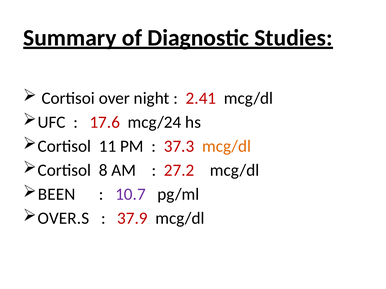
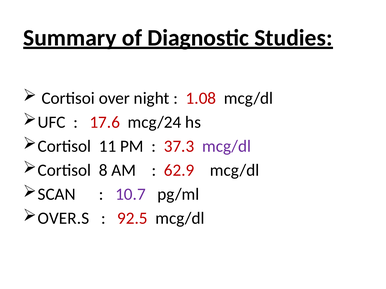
2.41: 2.41 -> 1.08
mcg/dl at (227, 146) colour: orange -> purple
27.2: 27.2 -> 62.9
BEEN: BEEN -> SCAN
37.9: 37.9 -> 92.5
